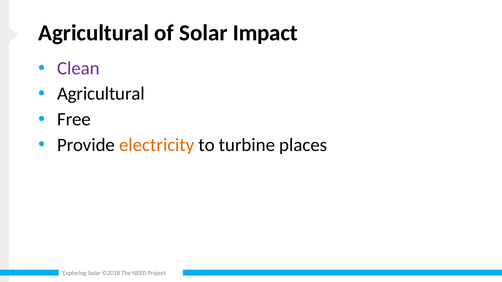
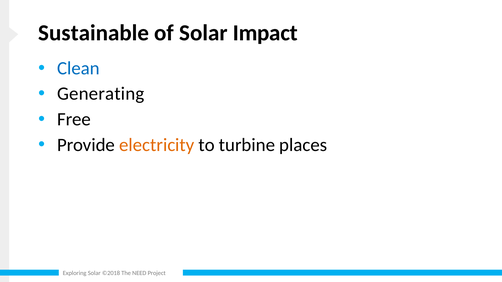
Agricultural at (94, 33): Agricultural -> Sustainable
Clean colour: purple -> blue
Agricultural at (101, 94): Agricultural -> Generating
